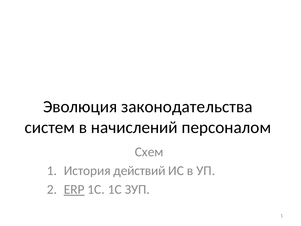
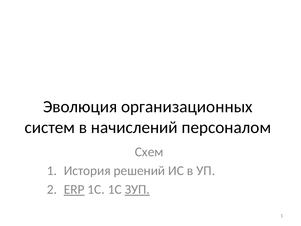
законодательства: законодательства -> организационных
действий: действий -> решений
ЗУП underline: none -> present
